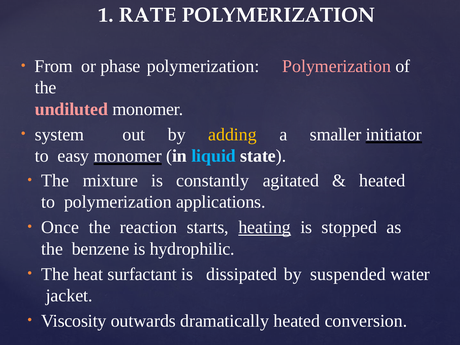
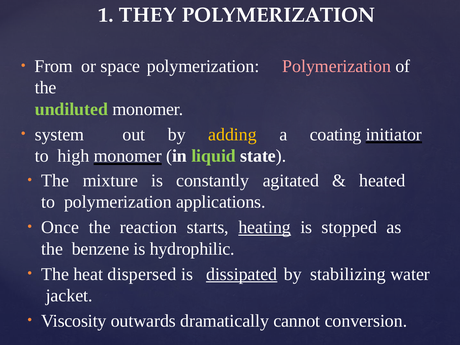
RATE: RATE -> THEY
phase: phase -> space
undiluted colour: pink -> light green
smaller: smaller -> coating
easy: easy -> high
liquid colour: light blue -> light green
surfactant: surfactant -> dispersed
dissipated underline: none -> present
suspended: suspended -> stabilizing
dramatically heated: heated -> cannot
